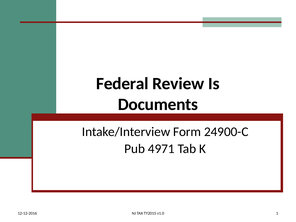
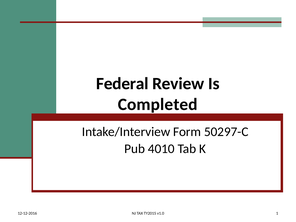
Documents: Documents -> Completed
24900-C: 24900-C -> 50297-C
4971: 4971 -> 4010
